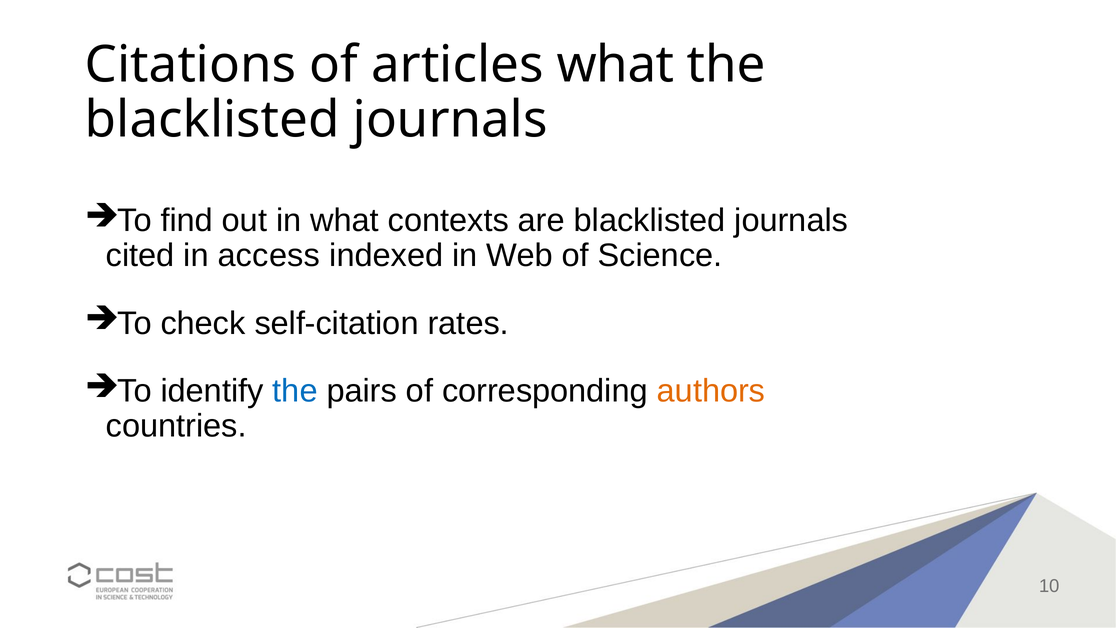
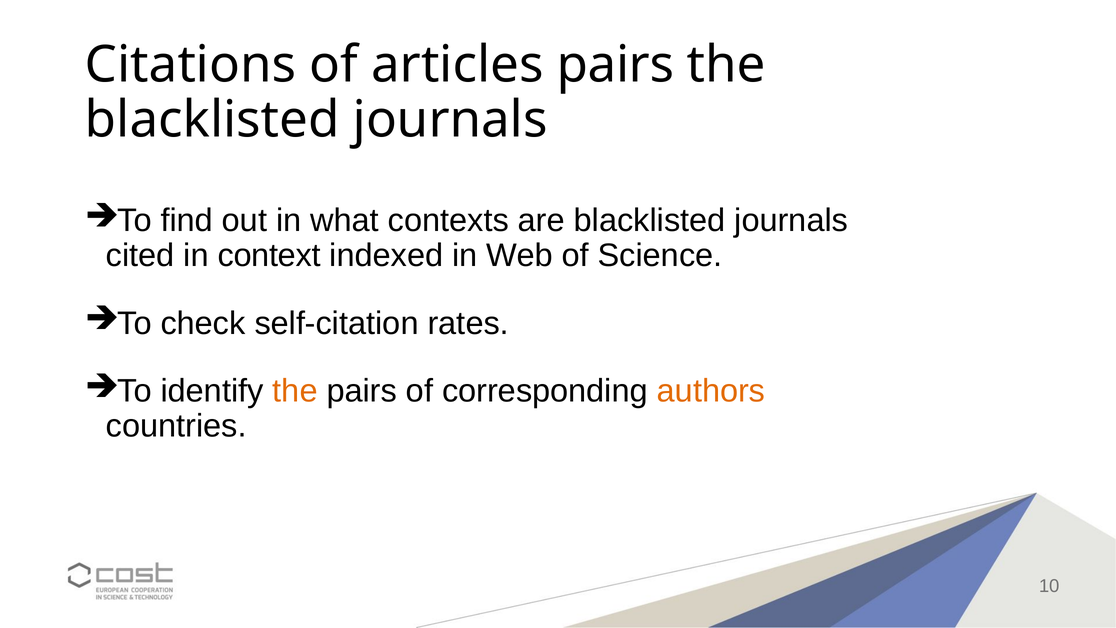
articles what: what -> pairs
access: access -> context
the at (295, 391) colour: blue -> orange
